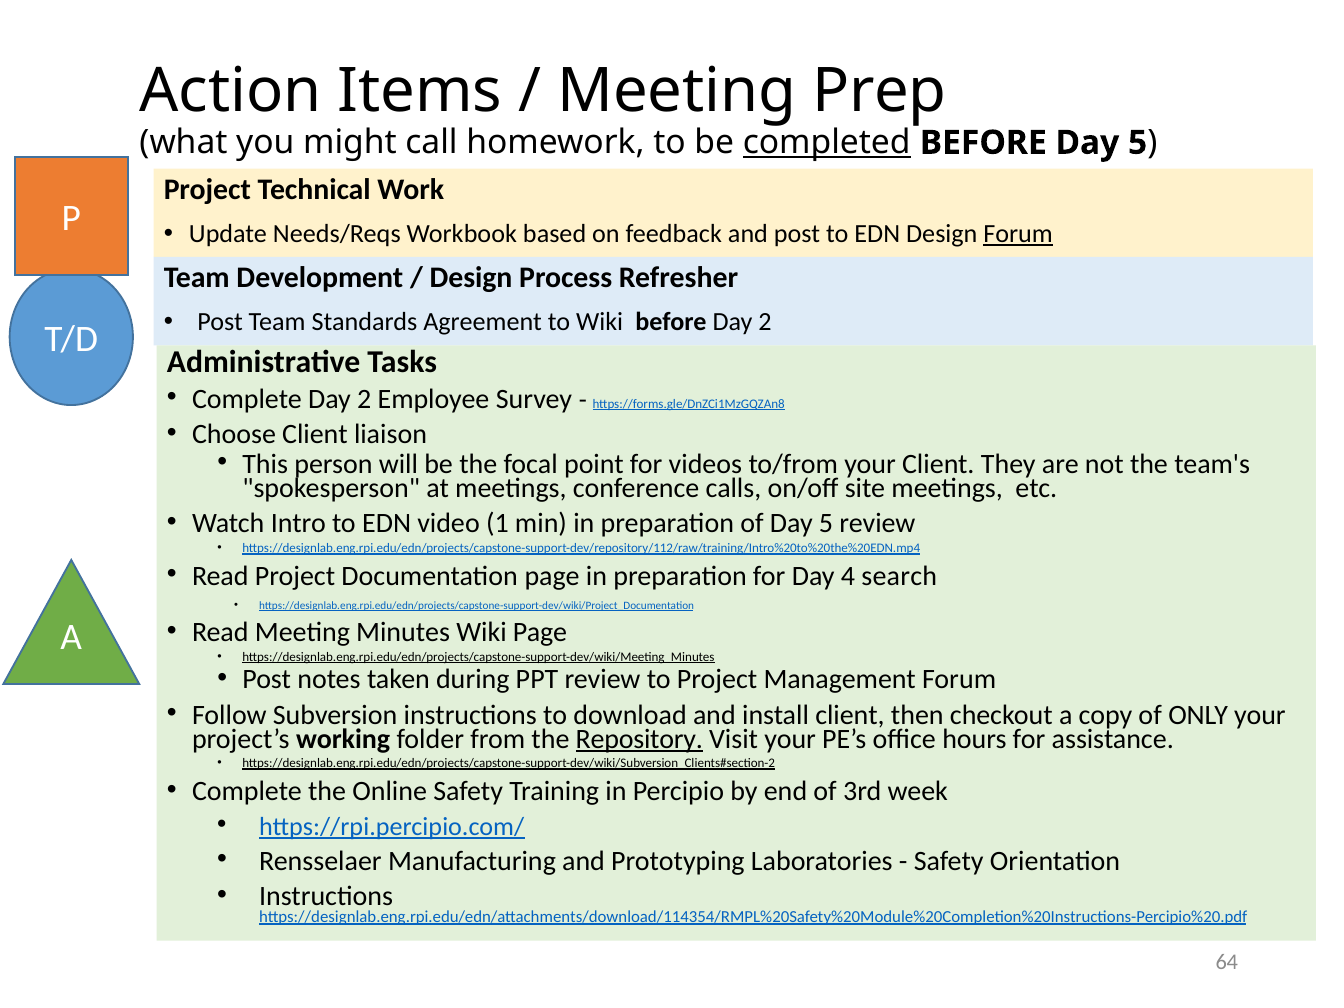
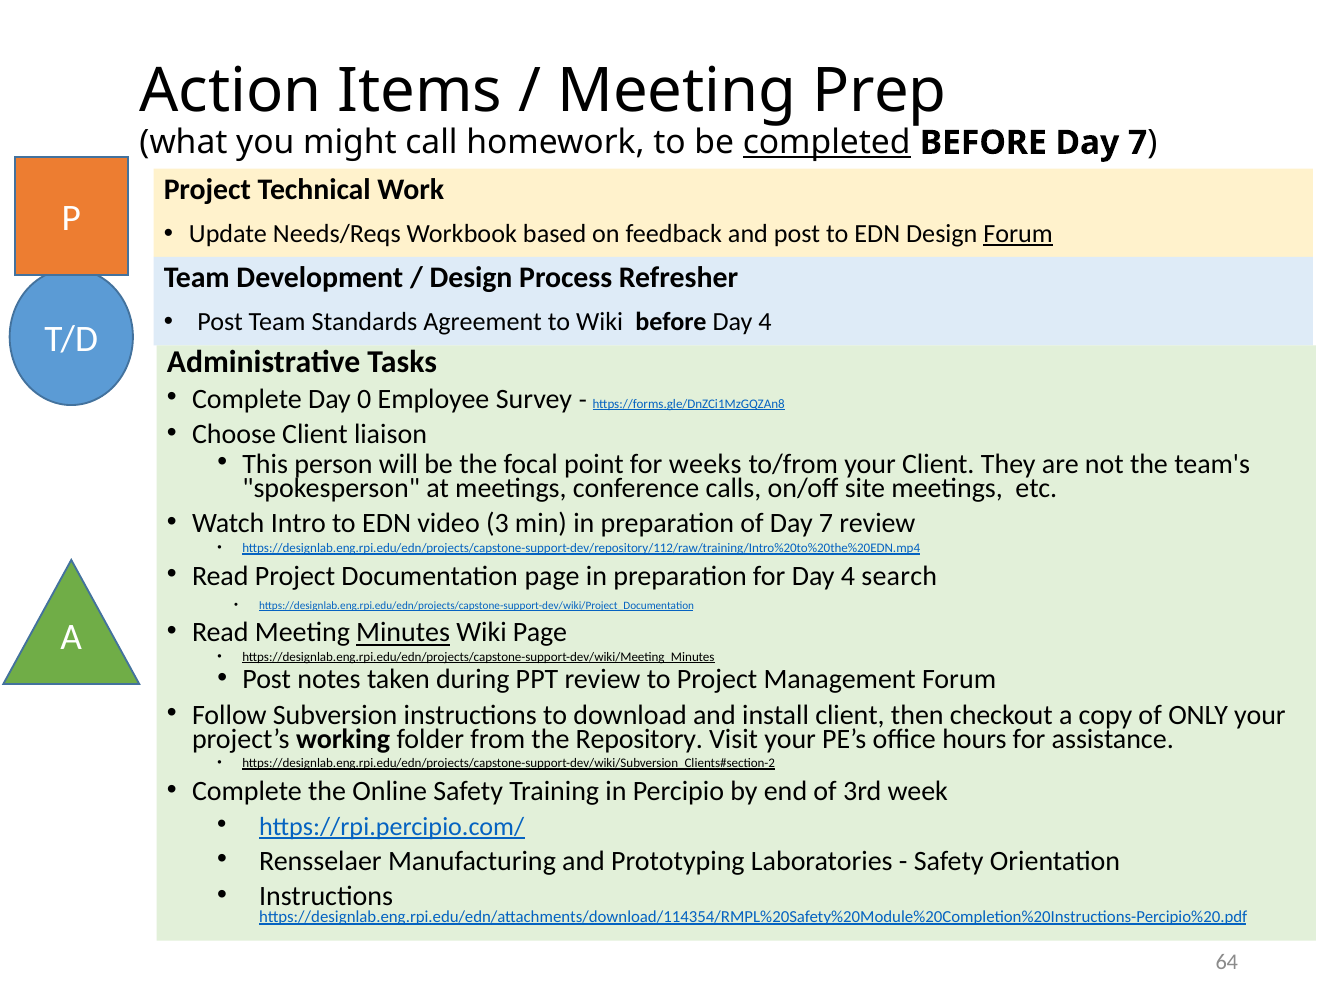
BEFORE Day 5: 5 -> 7
before Day 2: 2 -> 4
Complete Day 2: 2 -> 0
videos: videos -> weeks
1: 1 -> 3
of Day 5: 5 -> 7
Minutes underline: none -> present
Repository underline: present -> none
